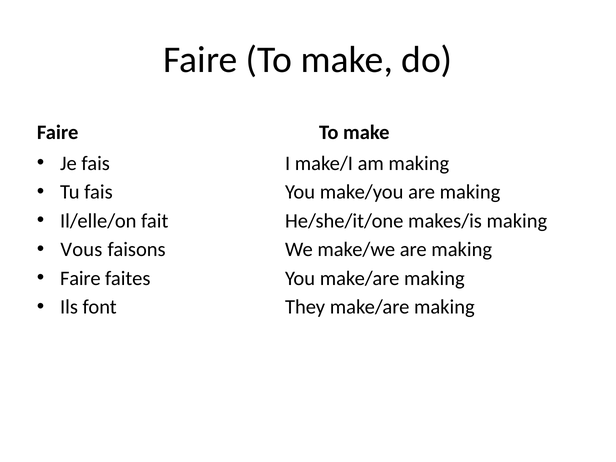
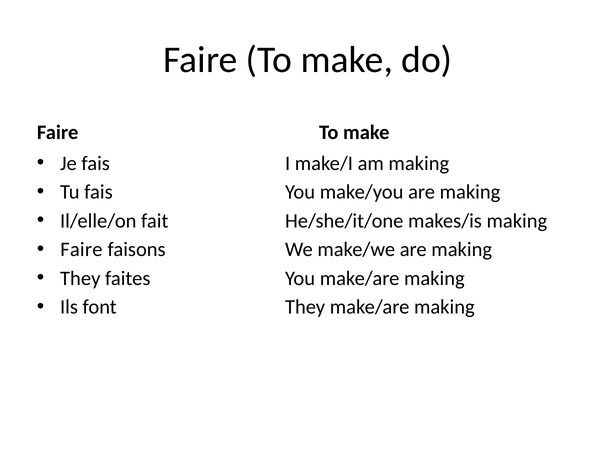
Vous at (81, 250): Vous -> Faire
Faire at (80, 278): Faire -> They
